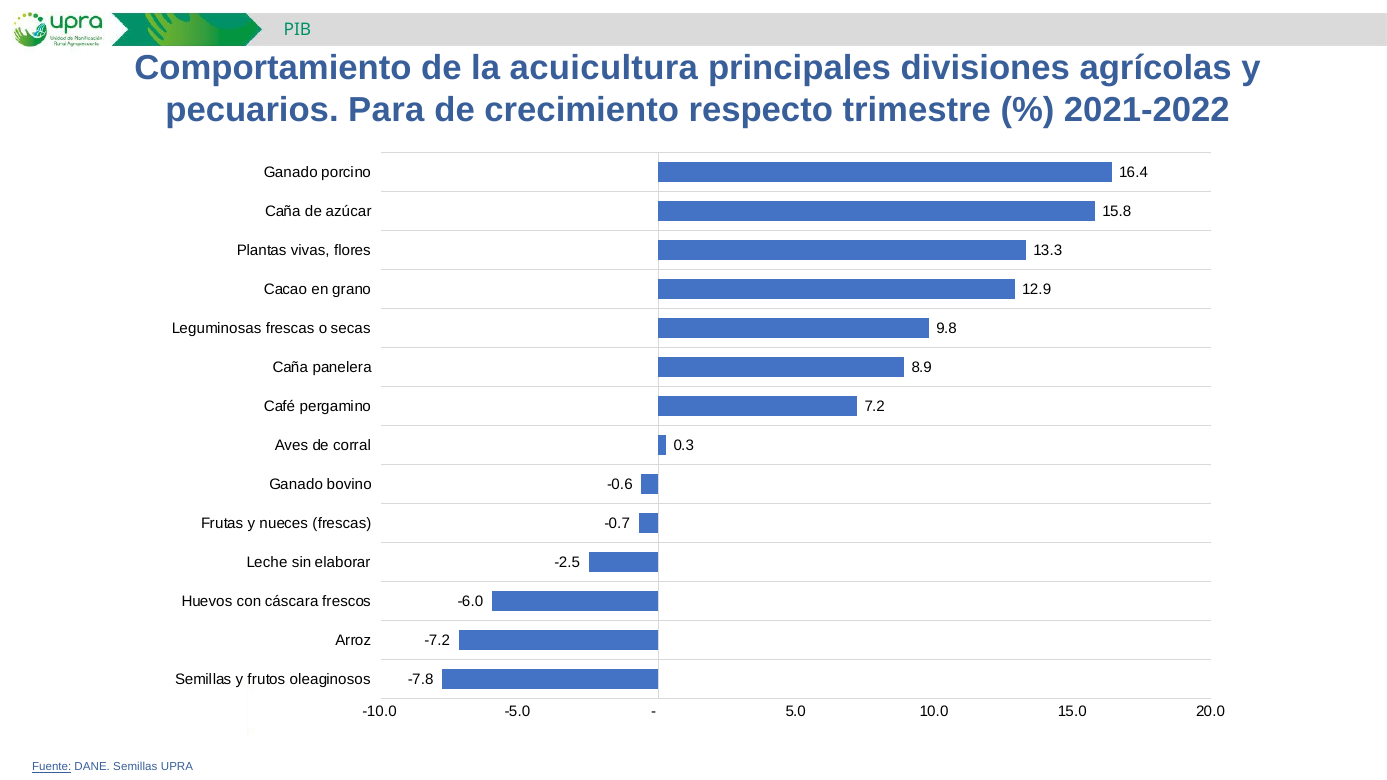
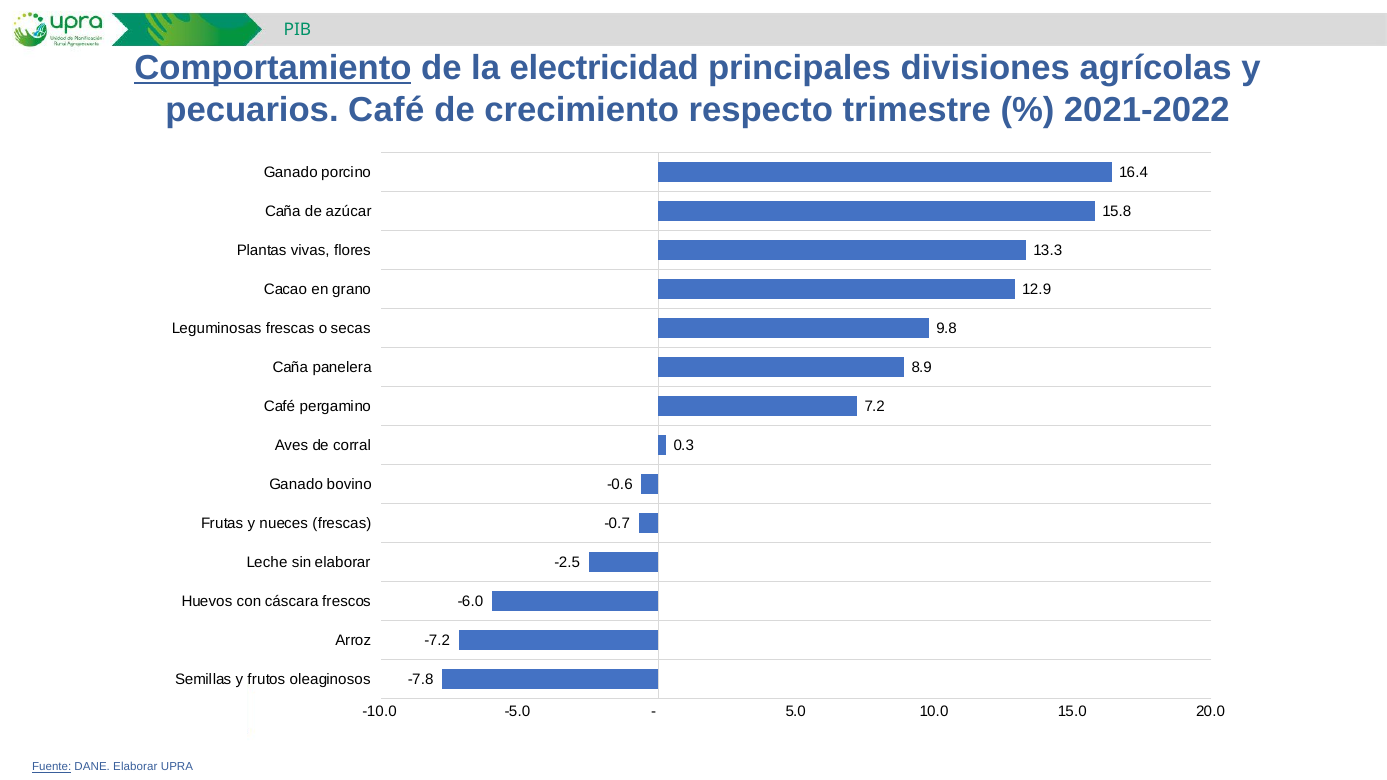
Comportamiento underline: none -> present
acuicultura: acuicultura -> electricidad
pecuarios Para: Para -> Café
DANE Semillas: Semillas -> Elaborar
